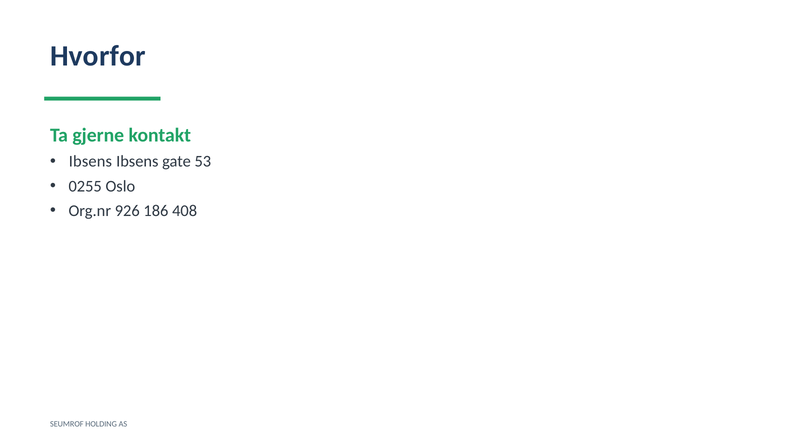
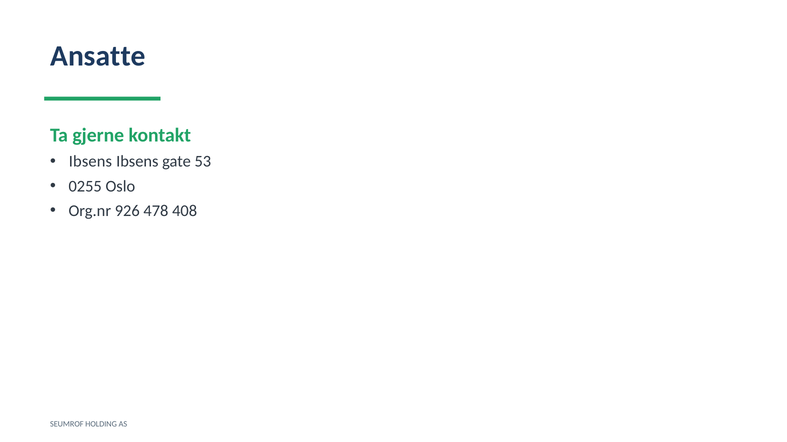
Hvorfor: Hvorfor -> Ansatte
186: 186 -> 478
